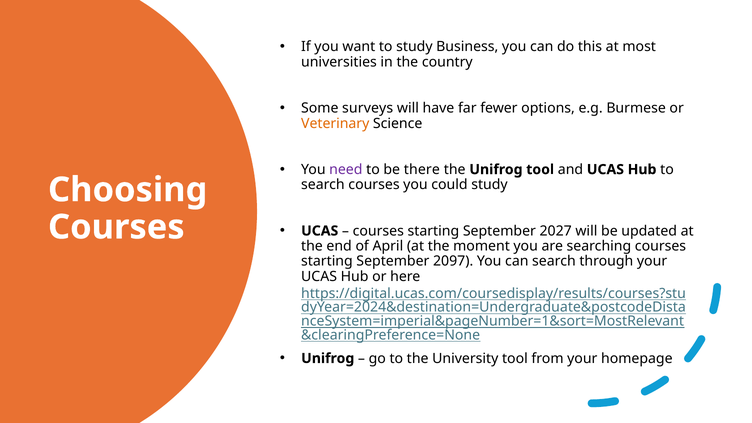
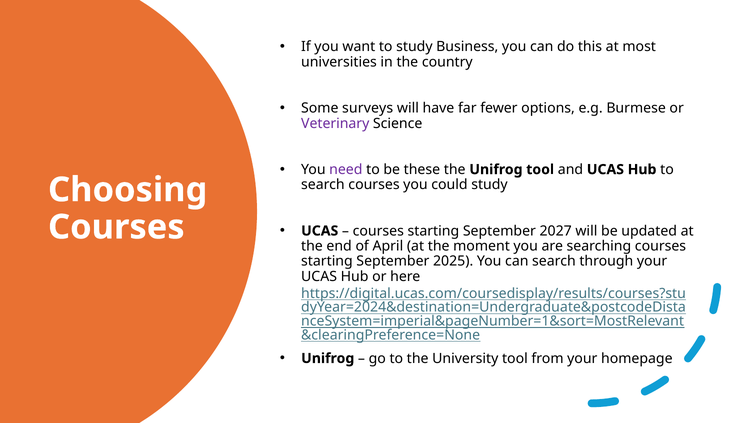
Veterinary colour: orange -> purple
there: there -> these
2097: 2097 -> 2025
